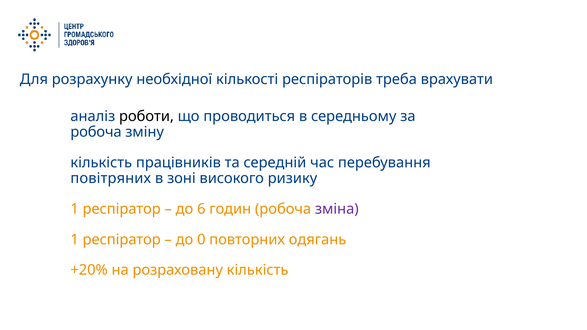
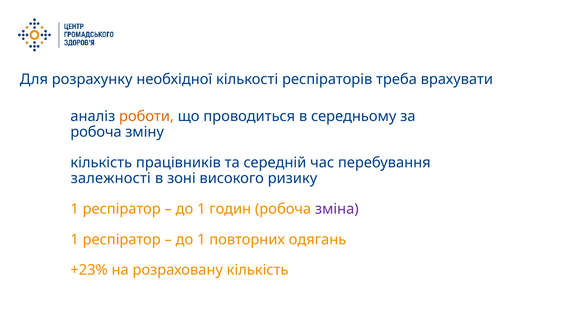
роботи colour: black -> orange
повітряних: повітряних -> залежності
6 at (201, 209): 6 -> 1
0 at (201, 240): 0 -> 1
+20%: +20% -> +23%
